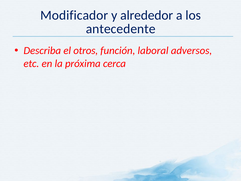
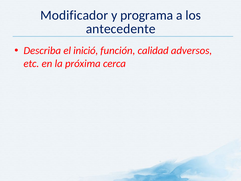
alrededor: alrededor -> programa
otros: otros -> inició
laboral: laboral -> calidad
